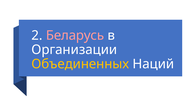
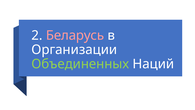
Объединенных colour: yellow -> light green
